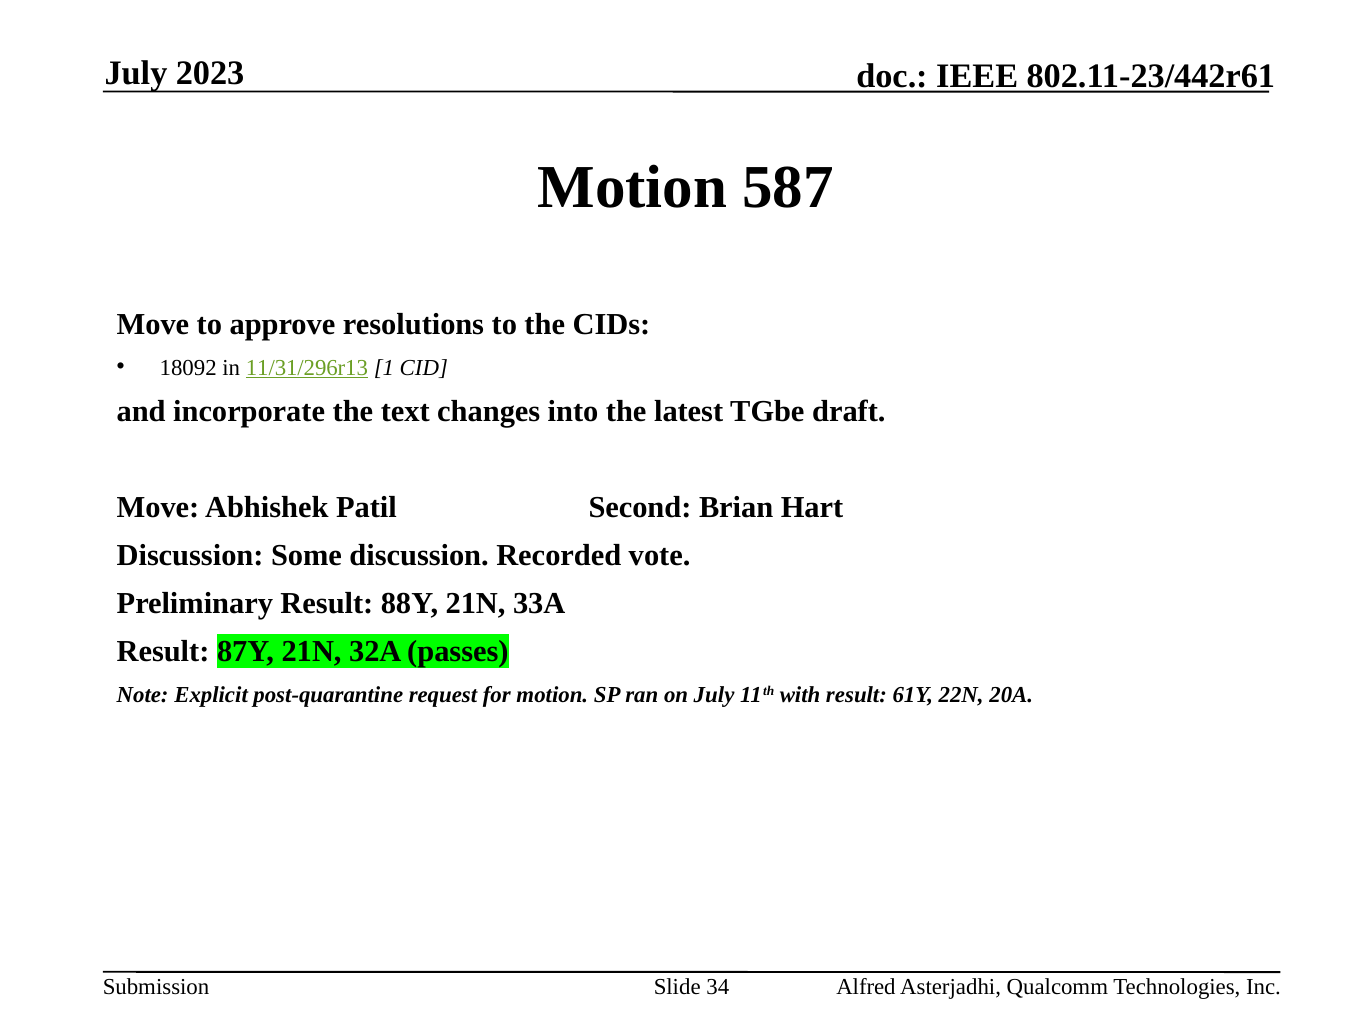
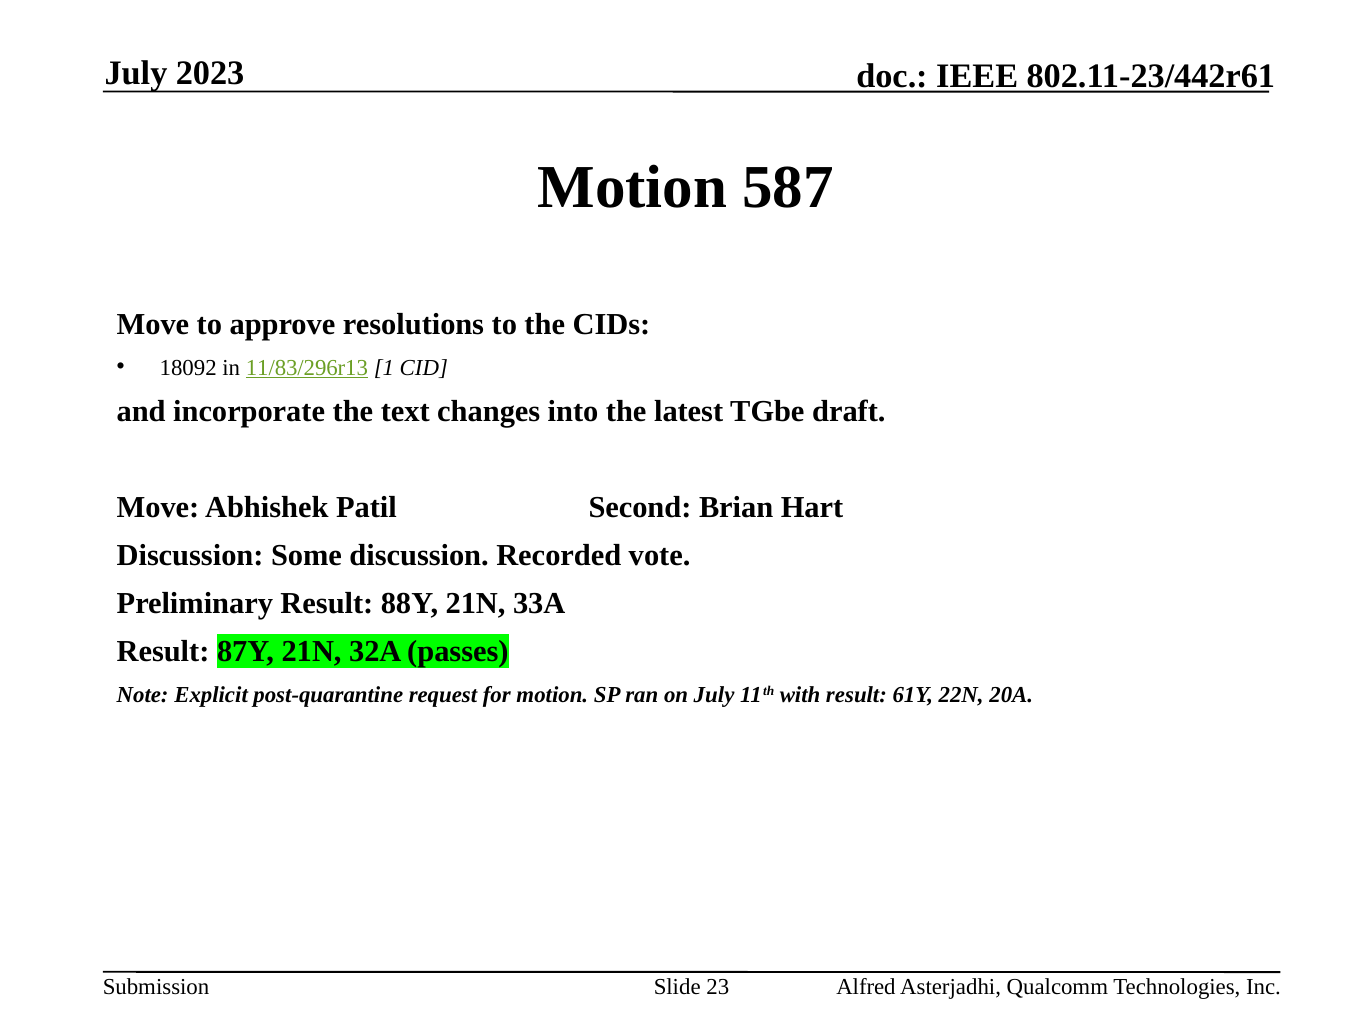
11/31/296r13: 11/31/296r13 -> 11/83/296r13
34: 34 -> 23
